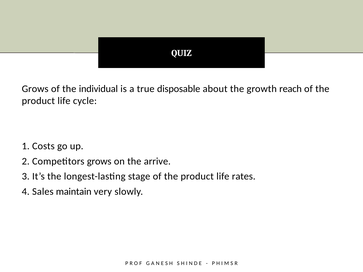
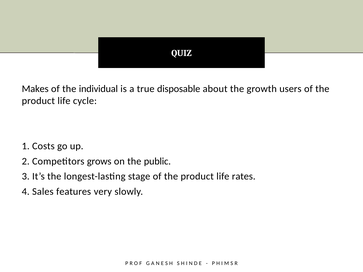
Grows at (35, 89): Grows -> Makes
reach: reach -> users
arrive: arrive -> public
maintain: maintain -> features
